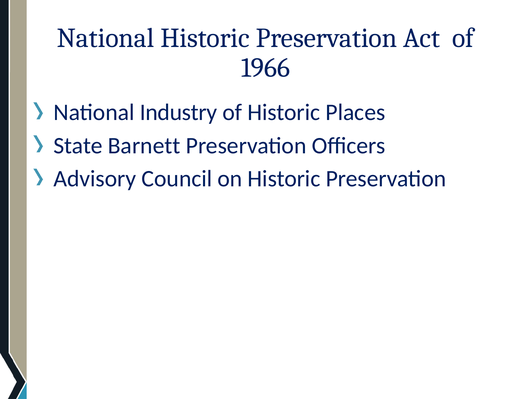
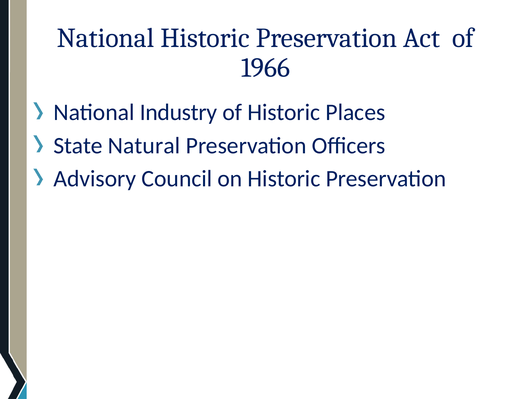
Barnett: Barnett -> Natural
